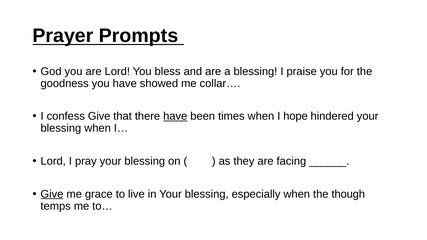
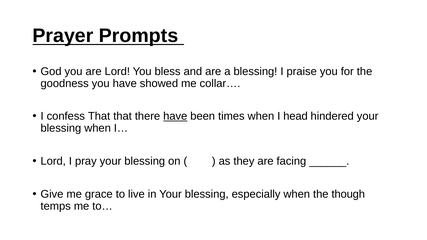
confess Give: Give -> That
hope: hope -> head
Give at (52, 194) underline: present -> none
